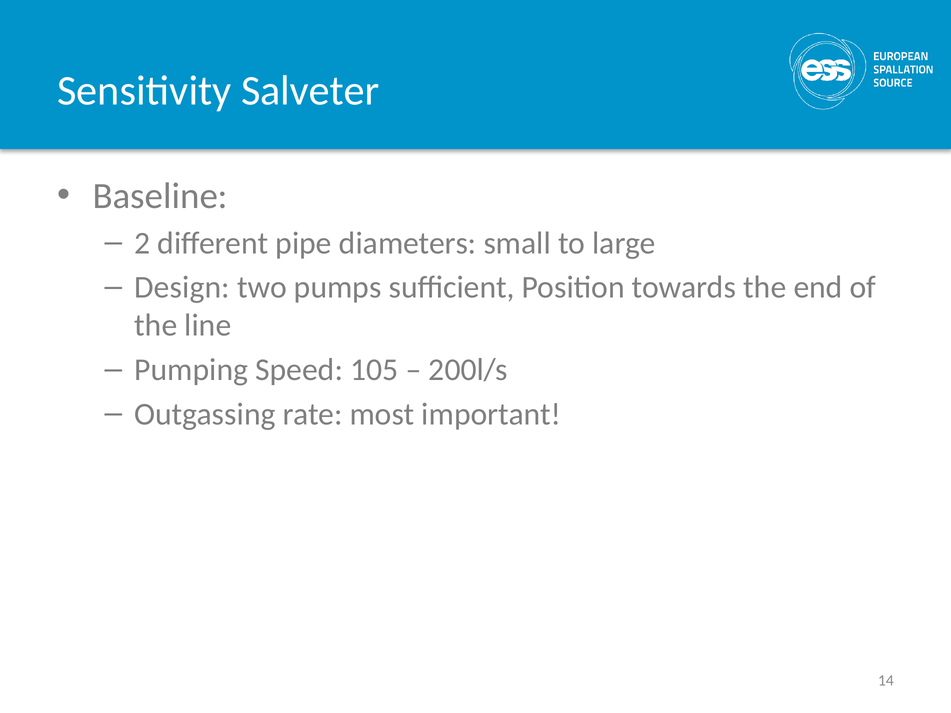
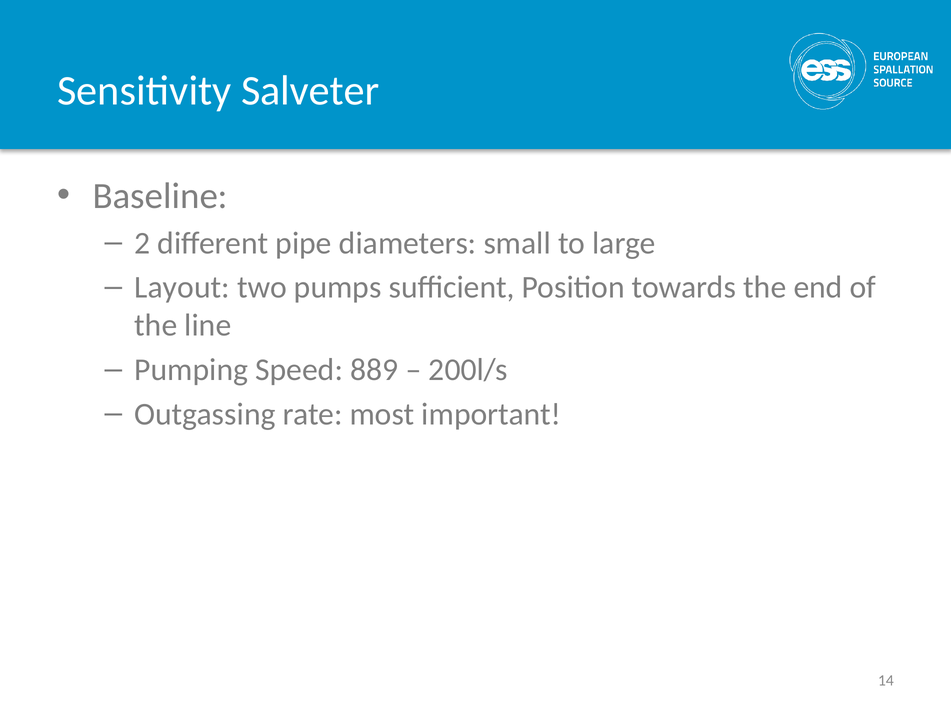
Design: Design -> Layout
105: 105 -> 889
